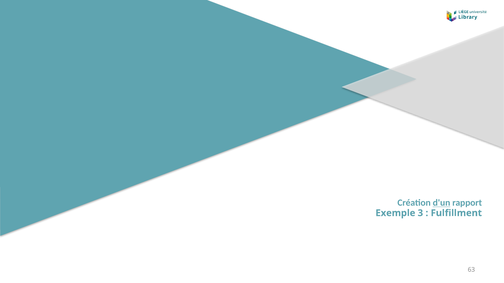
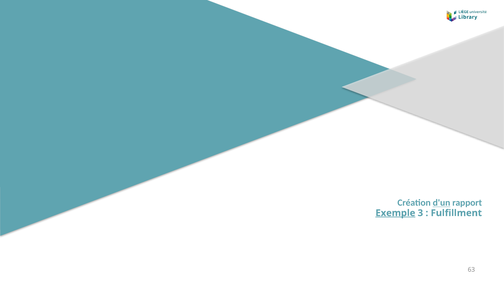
Exemple underline: none -> present
